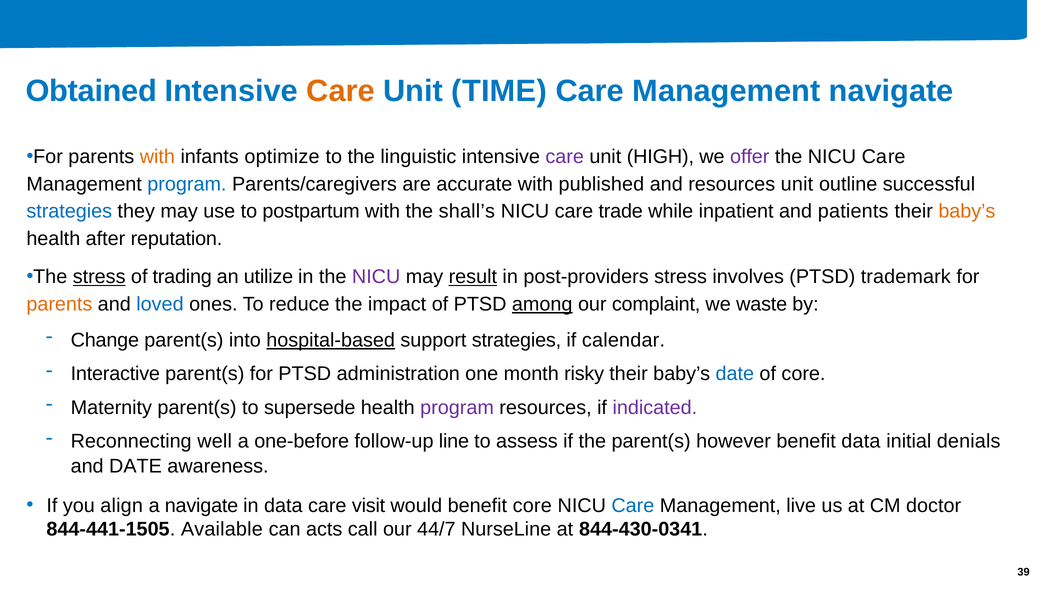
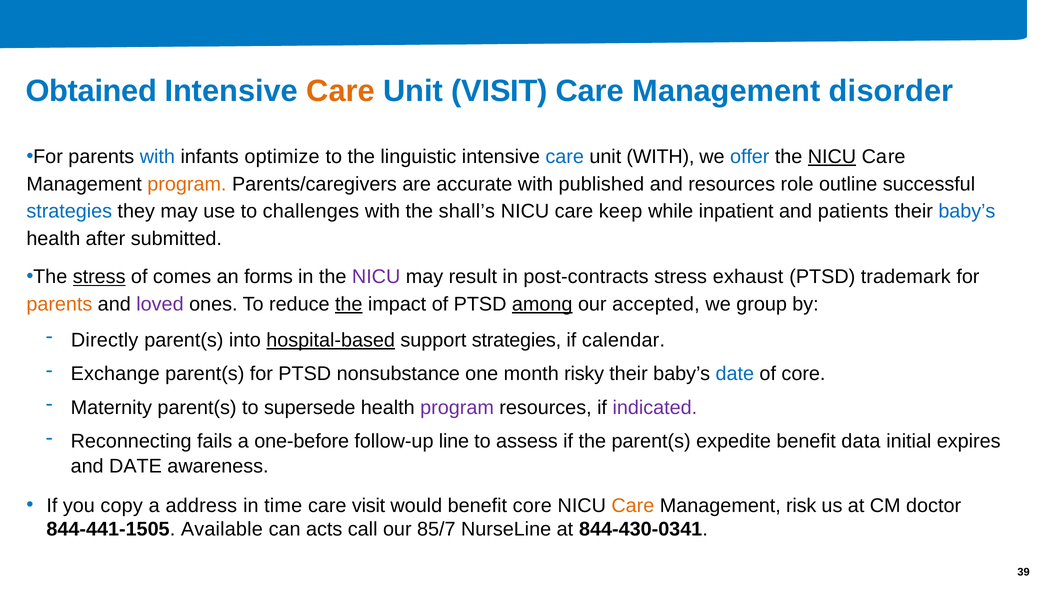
Unit TIME: TIME -> VISIT
Management navigate: navigate -> disorder
with at (157, 157) colour: orange -> blue
care at (565, 157) colour: purple -> blue
unit HIGH: HIGH -> WITH
offer colour: purple -> blue
NICU at (832, 157) underline: none -> present
program at (187, 184) colour: blue -> orange
resources unit: unit -> role
postpartum: postpartum -> challenges
trade: trade -> keep
baby’s at (967, 211) colour: orange -> blue
reputation: reputation -> submitted
trading: trading -> comes
utilize: utilize -> forms
result underline: present -> none
post-providers: post-providers -> post-contracts
involves: involves -> exhaust
loved colour: blue -> purple
the at (349, 304) underline: none -> present
complaint: complaint -> accepted
waste: waste -> group
Change: Change -> Directly
Interactive: Interactive -> Exchange
administration: administration -> nonsubstance
well: well -> fails
however: however -> expedite
denials: denials -> expires
align: align -> copy
a navigate: navigate -> address
in data: data -> time
Care at (633, 506) colour: blue -> orange
live: live -> risk
44/7: 44/7 -> 85/7
